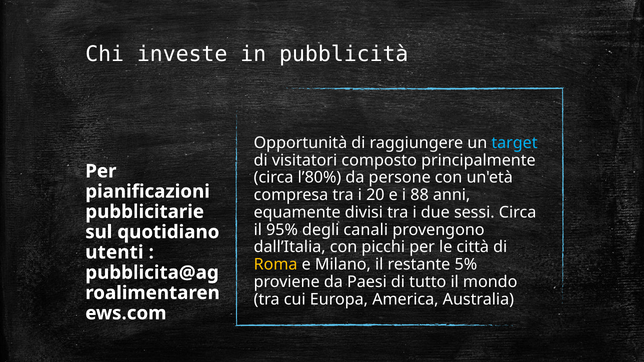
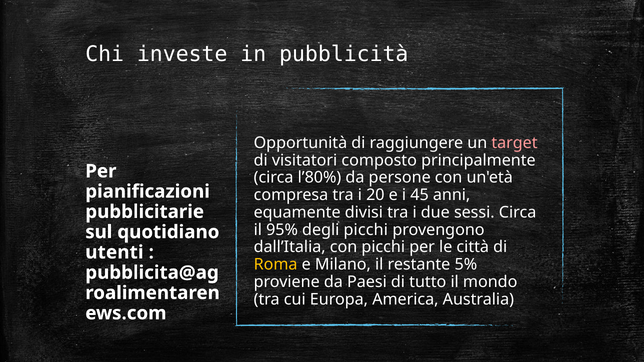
target colour: light blue -> pink
88: 88 -> 45
degli canali: canali -> picchi
